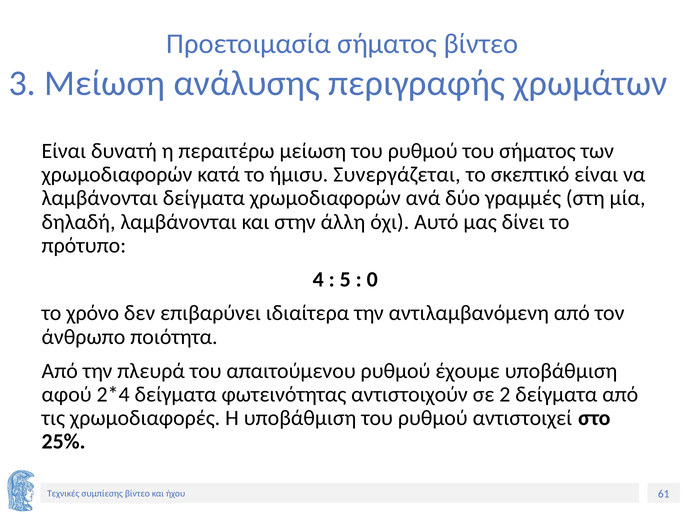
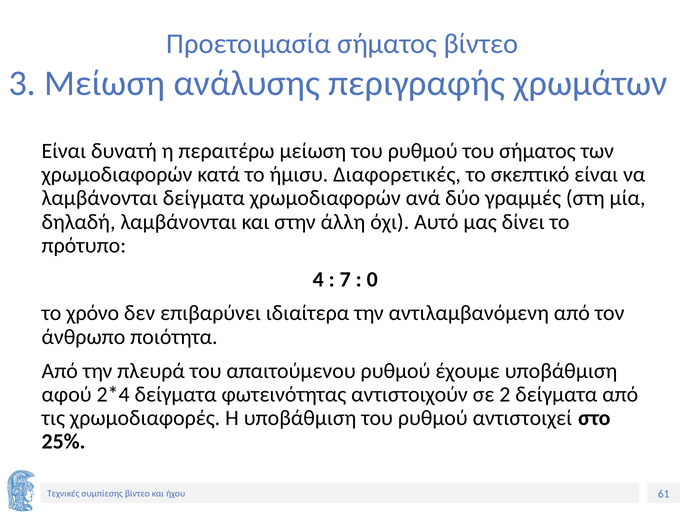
Συνεργάζεται: Συνεργάζεται -> Διαφορετικές
5: 5 -> 7
